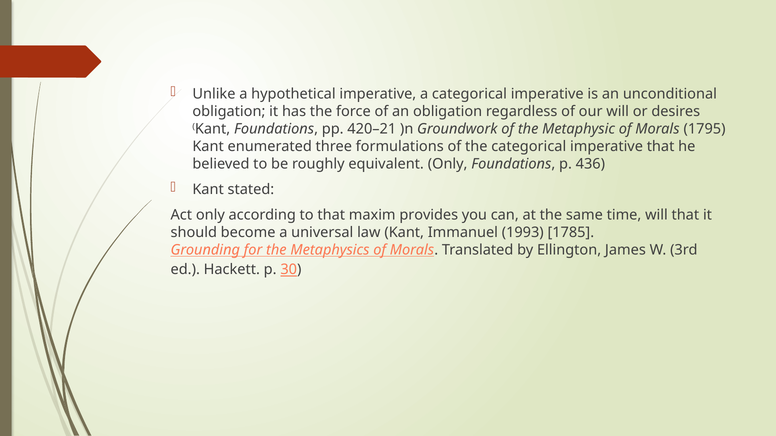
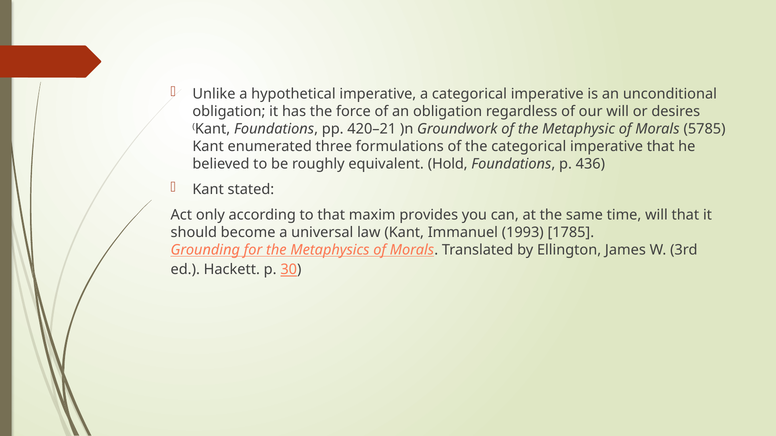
1795: 1795 -> 5785
equivalent Only: Only -> Hold
